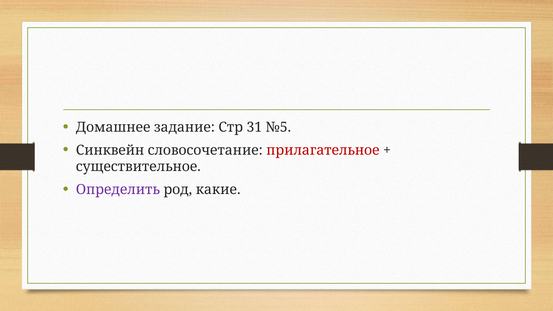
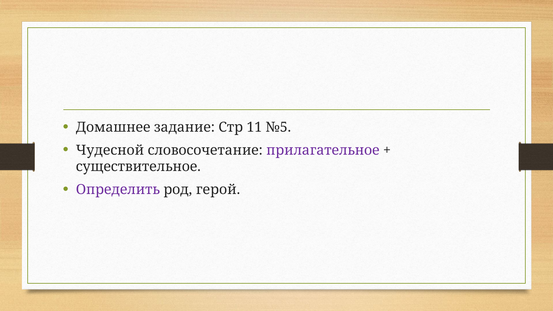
31: 31 -> 11
Синквейн: Синквейн -> Чудесной
прилагательное colour: red -> purple
какие: какие -> герой
